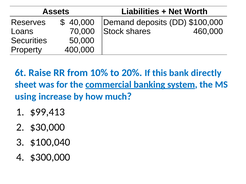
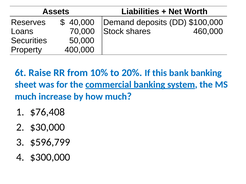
bank directly: directly -> banking
using at (26, 97): using -> much
$99,413: $99,413 -> $76,408
$100,040: $100,040 -> $596,799
